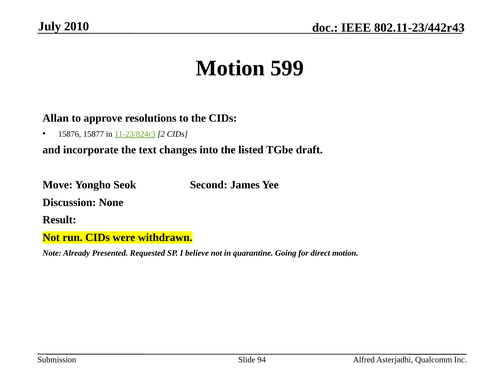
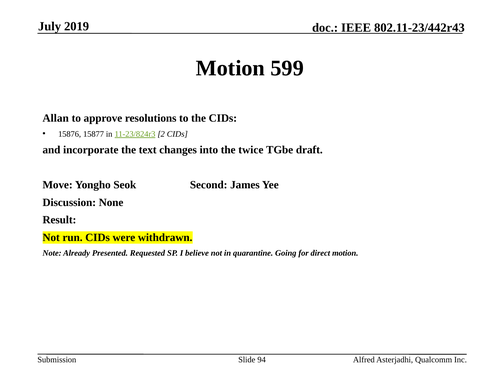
2010: 2010 -> 2019
listed: listed -> twice
